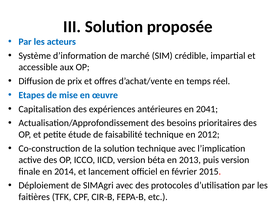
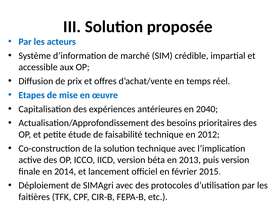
2041: 2041 -> 2040
